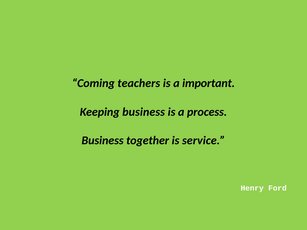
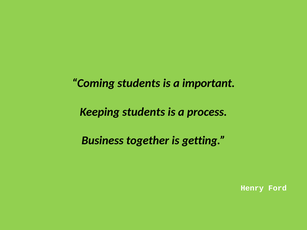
Coming teachers: teachers -> students
Keeping business: business -> students
is service: service -> getting
